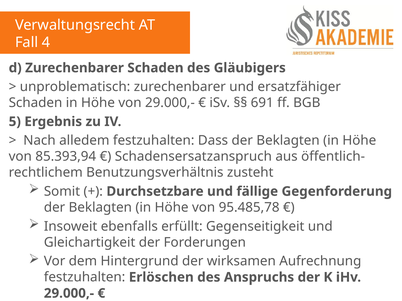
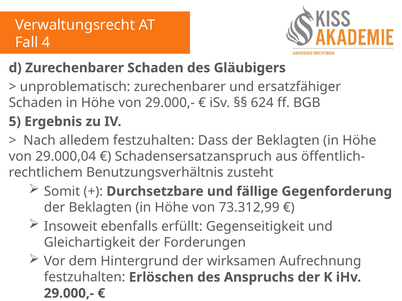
691: 691 -> 624
85.393,94: 85.393,94 -> 29.000,04
95.485,78: 95.485,78 -> 73.312,99
